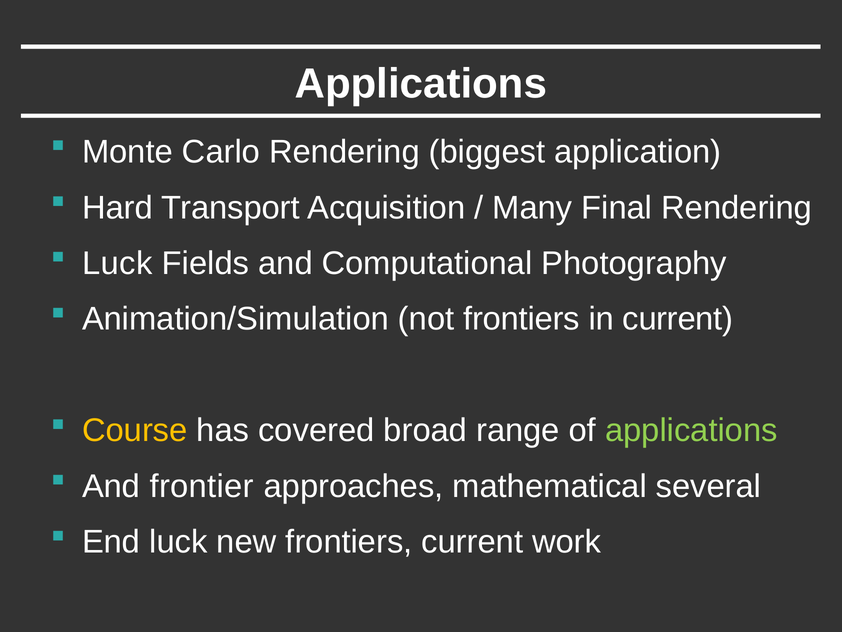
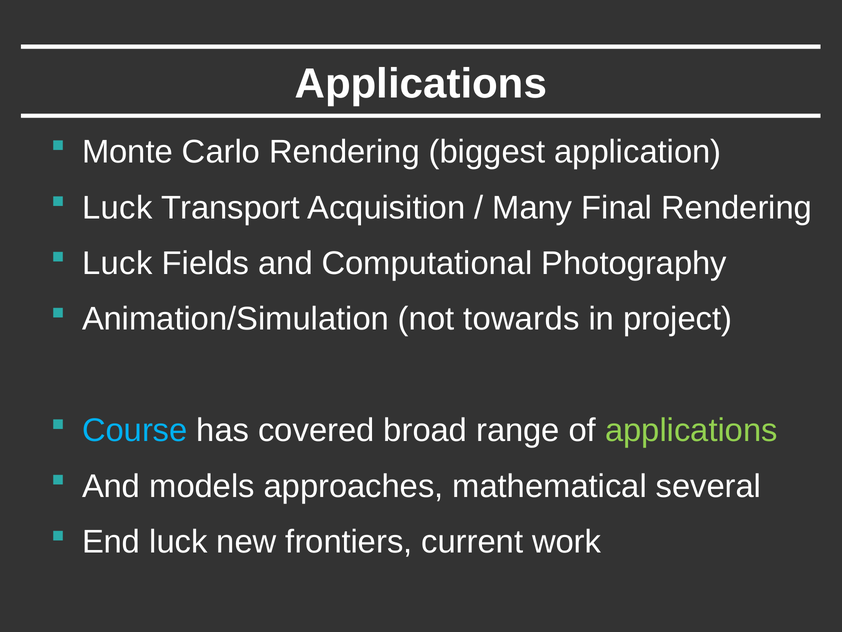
Hard at (118, 208): Hard -> Luck
not frontiers: frontiers -> towards
in current: current -> project
Course colour: yellow -> light blue
frontier: frontier -> models
